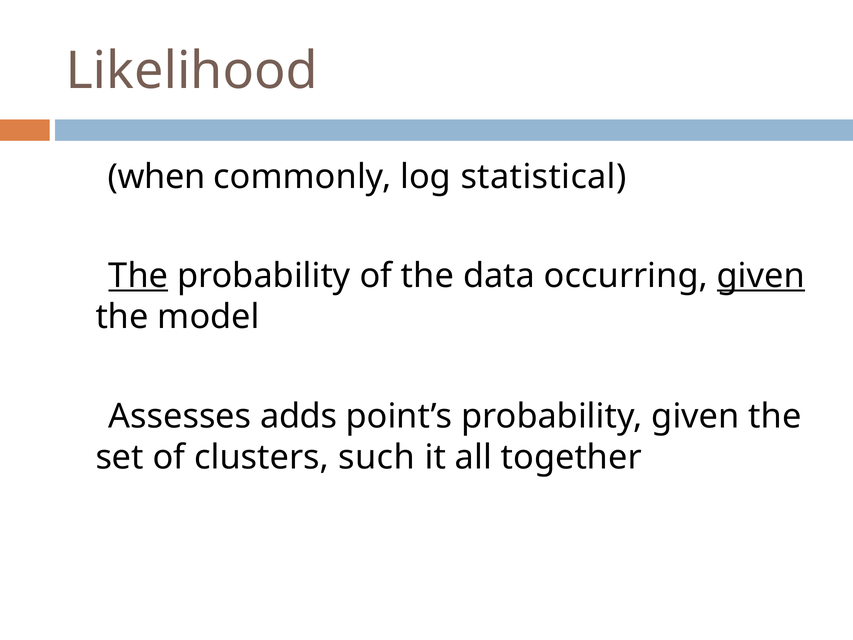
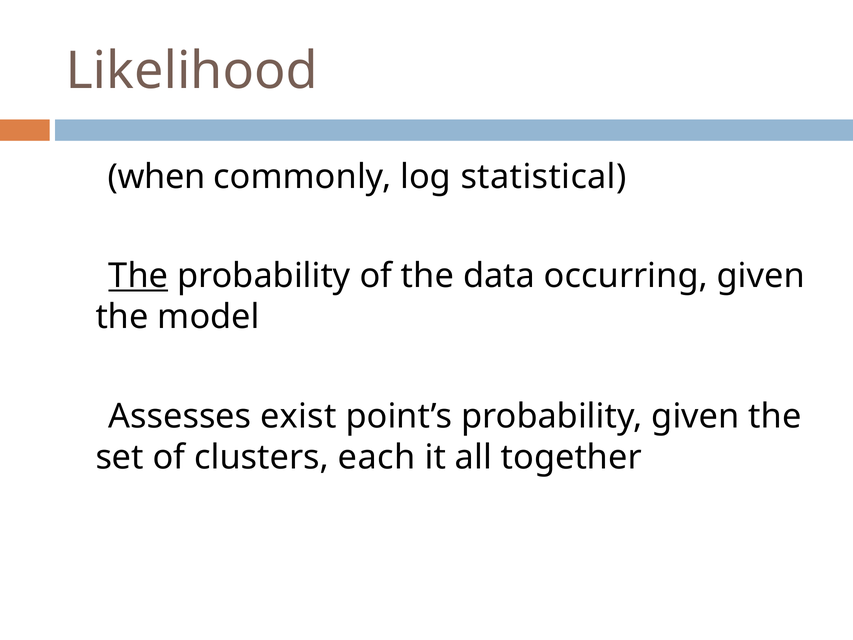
given at (761, 276) underline: present -> none
adds: adds -> exist
such: such -> each
